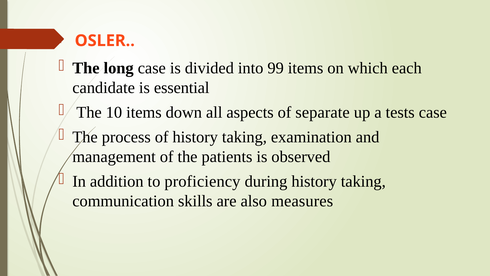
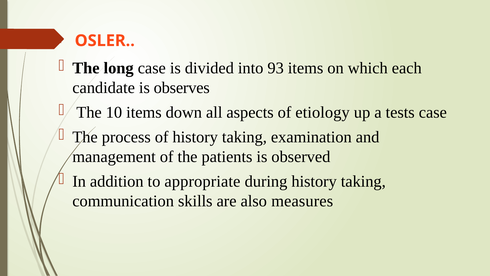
99: 99 -> 93
essential: essential -> observes
separate: separate -> etiology
proficiency: proficiency -> appropriate
